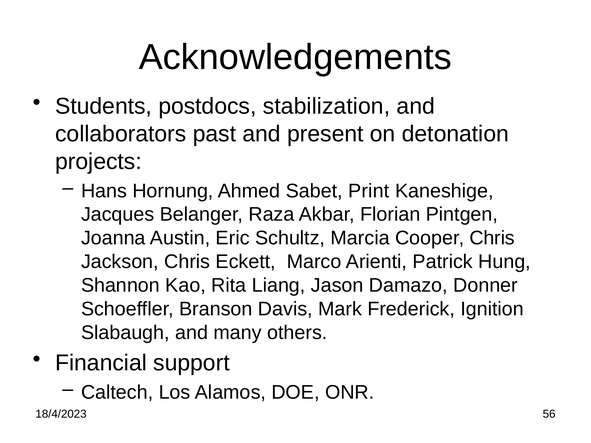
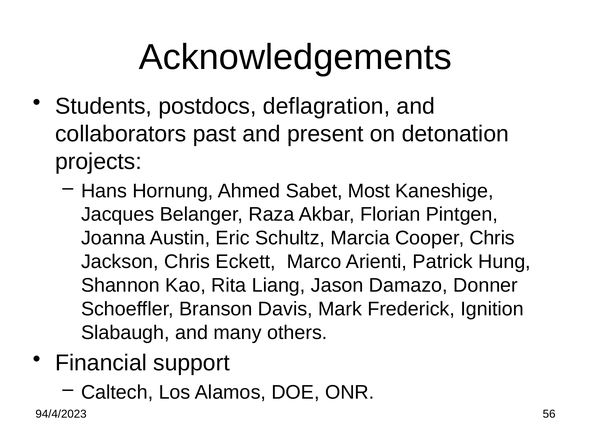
stabilization: stabilization -> deflagration
Print: Print -> Most
18/4/2023: 18/4/2023 -> 94/4/2023
